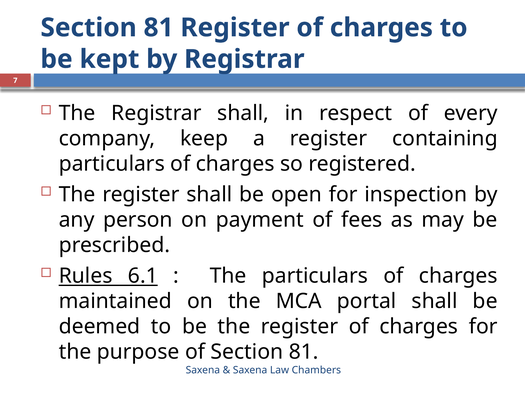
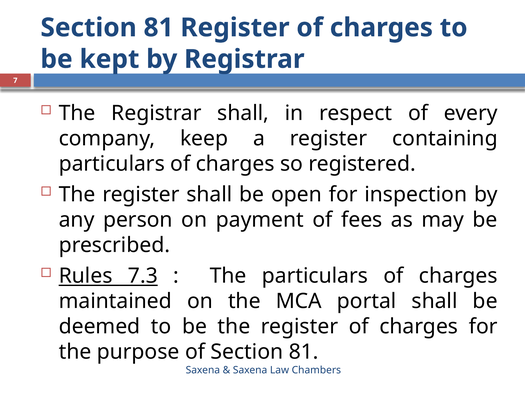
6.1: 6.1 -> 7.3
